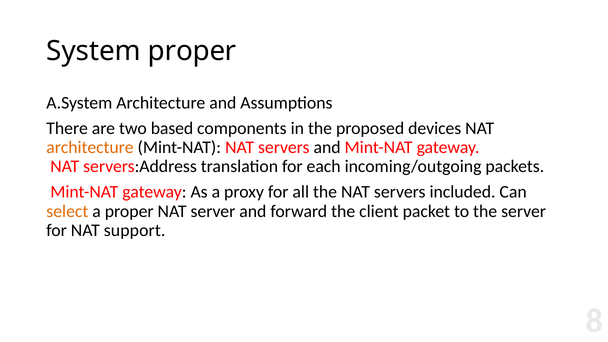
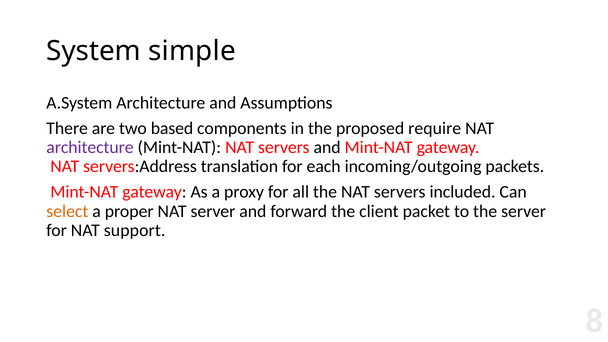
System proper: proper -> simple
devices: devices -> require
architecture at (90, 147) colour: orange -> purple
